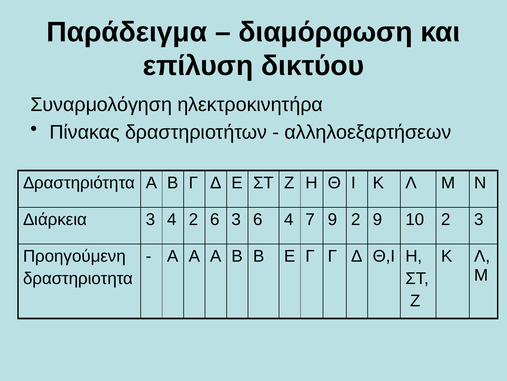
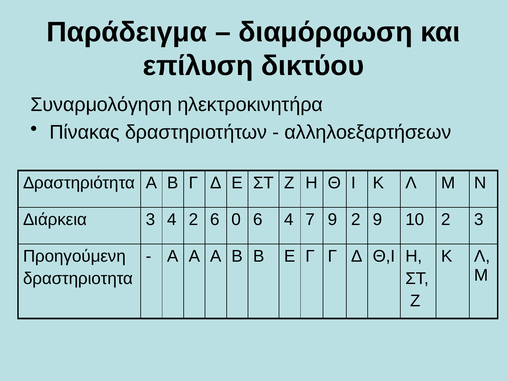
6 3: 3 -> 0
